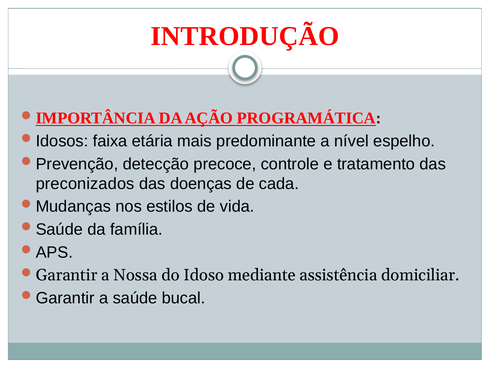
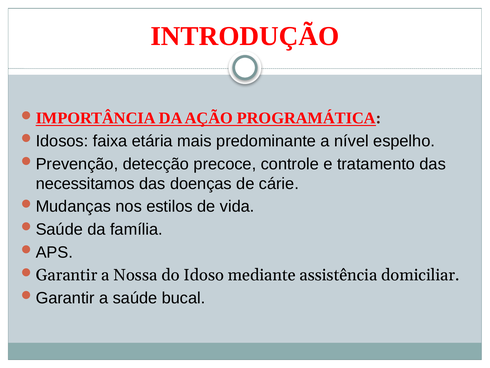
preconizados: preconizados -> necessitamos
cada: cada -> cárie
